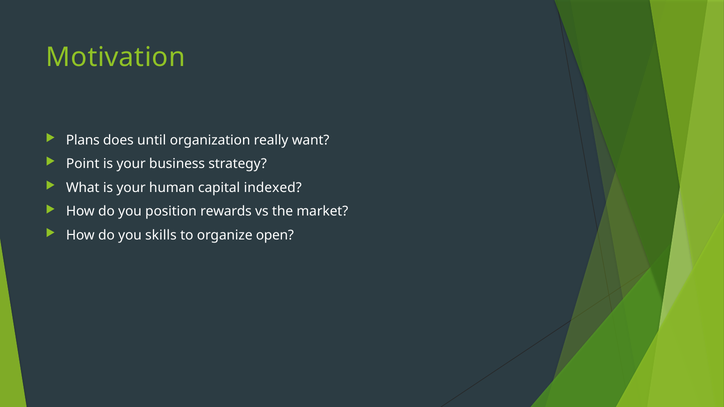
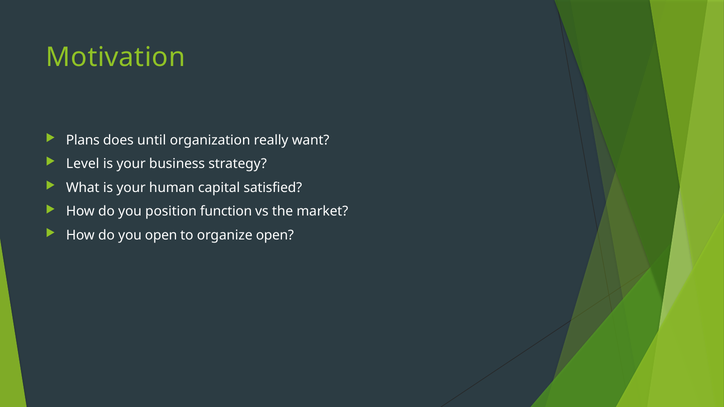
Point: Point -> Level
indexed: indexed -> satisfied
rewards: rewards -> function
you skills: skills -> open
